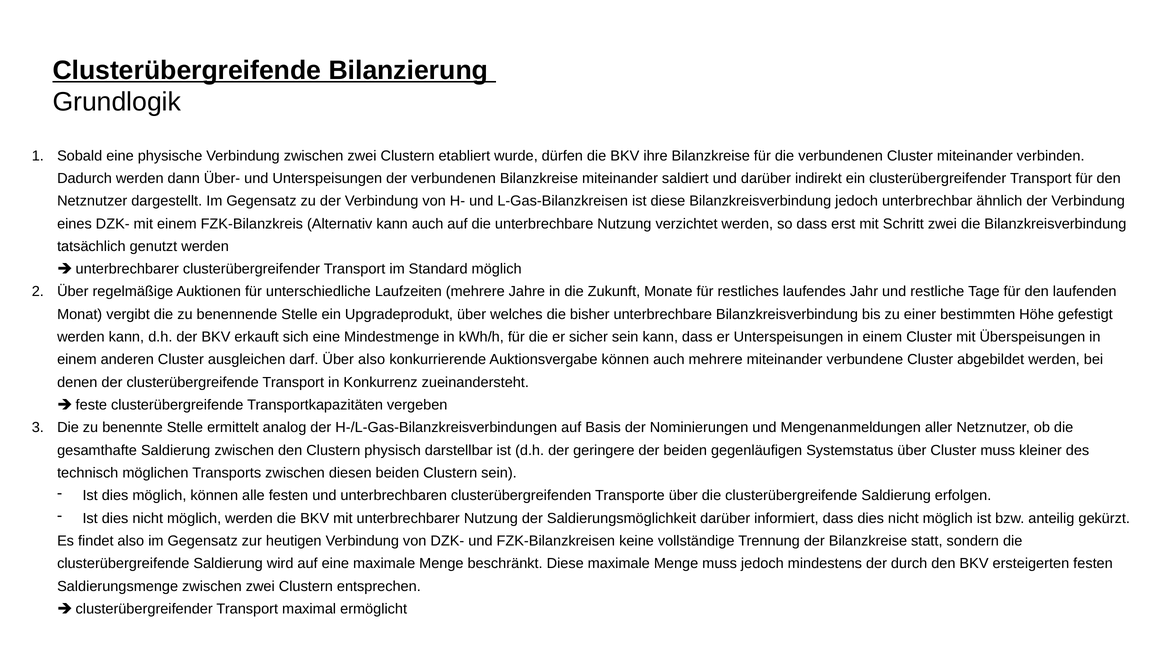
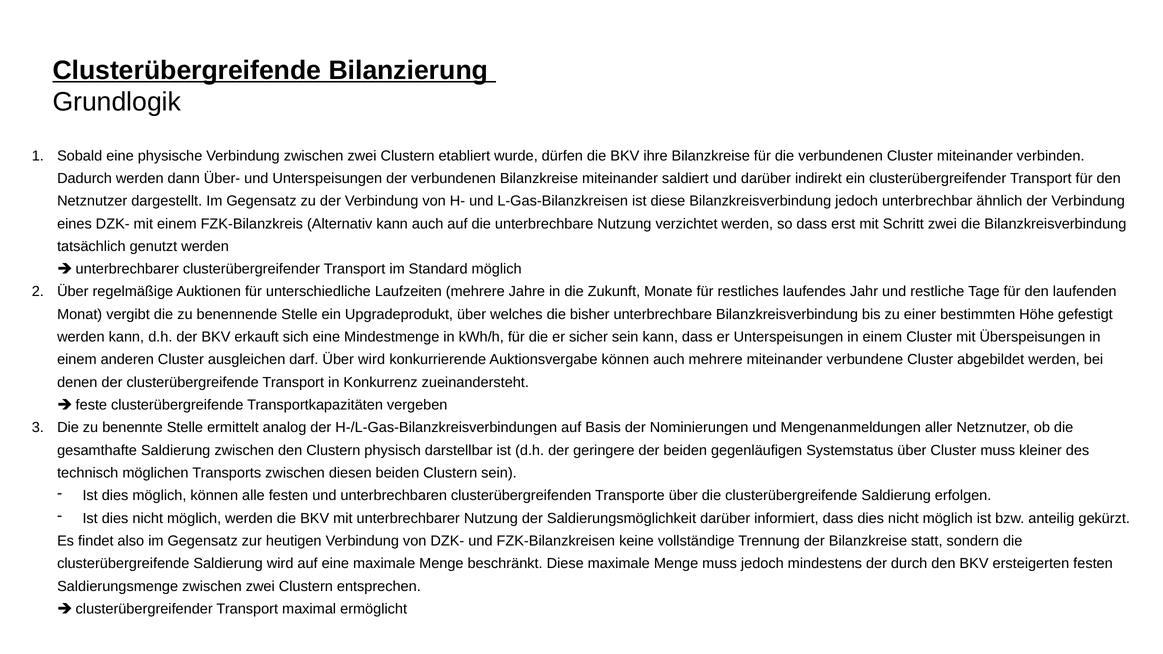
Über also: also -> wird
